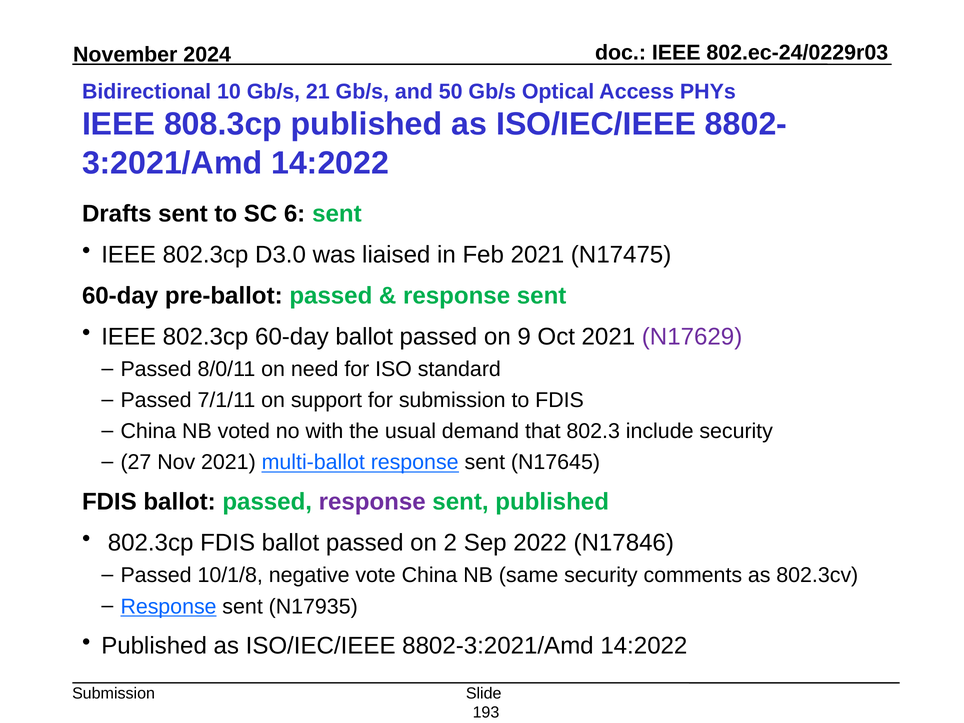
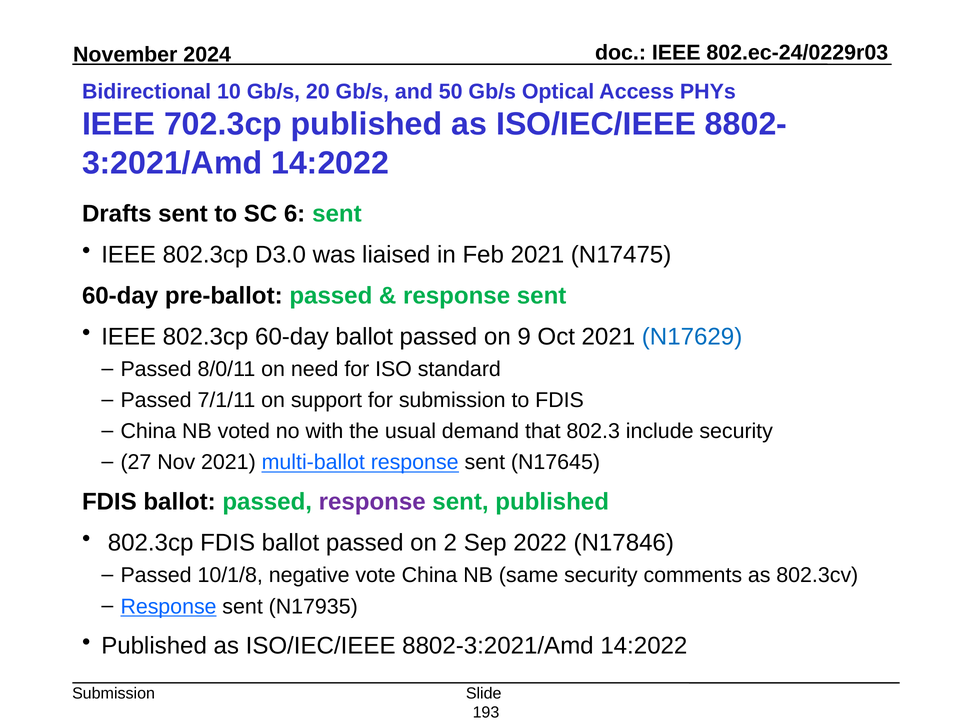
21: 21 -> 20
808.3cp: 808.3cp -> 702.3cp
N17629 colour: purple -> blue
